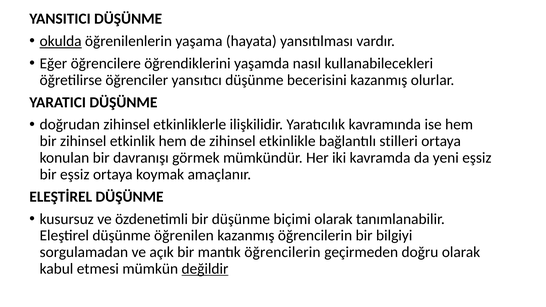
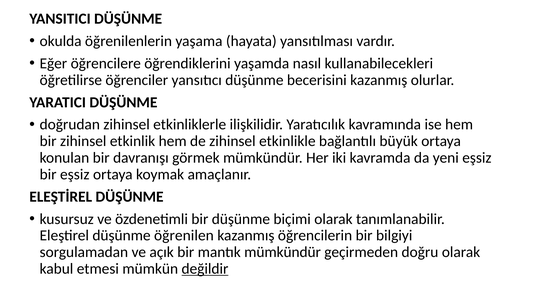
okulda underline: present -> none
stilleri: stilleri -> büyük
mantık öğrencilerin: öğrencilerin -> mümkündür
